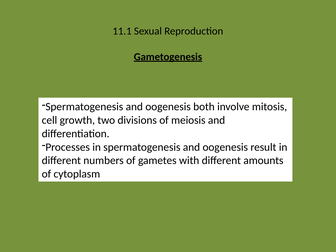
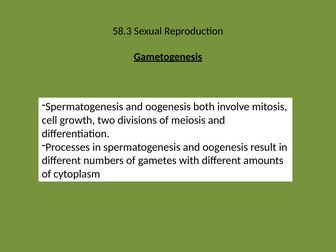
11.1: 11.1 -> 58.3
